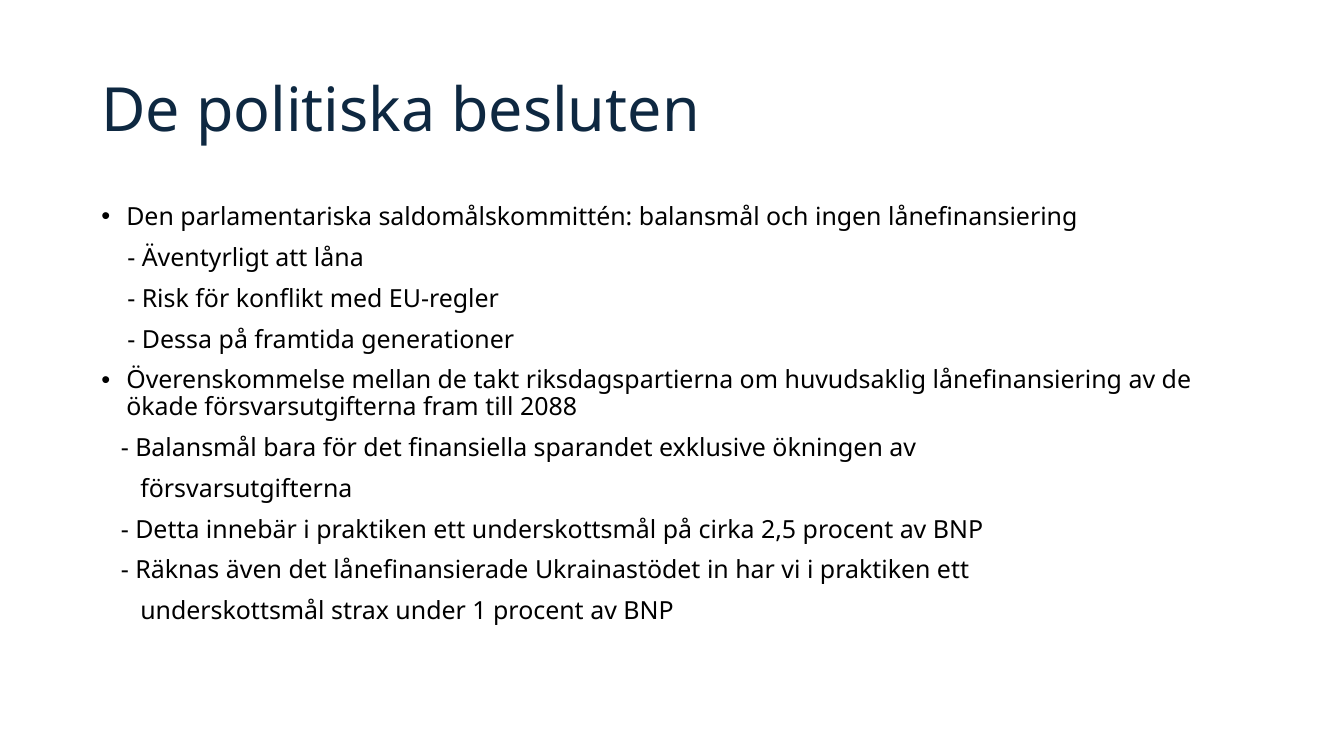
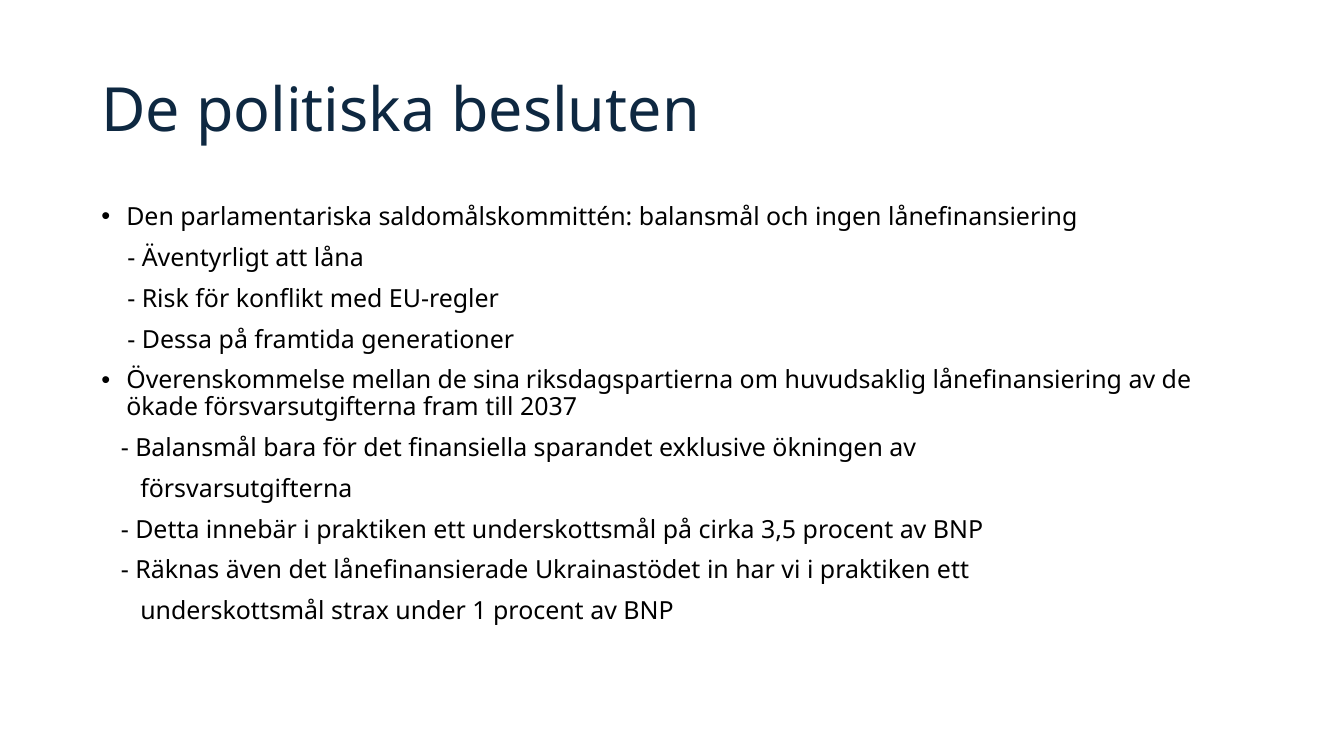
takt: takt -> sina
2088: 2088 -> 2037
2,5: 2,5 -> 3,5
